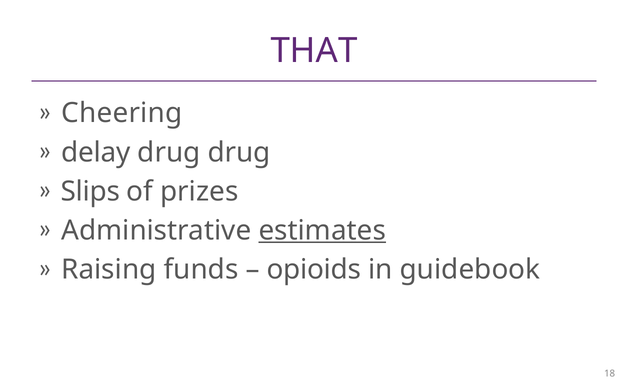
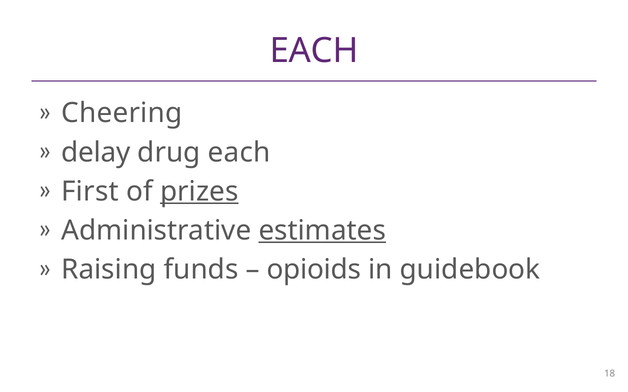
THAT at (314, 51): THAT -> EACH
drug drug: drug -> each
Slips: Slips -> First
prizes underline: none -> present
